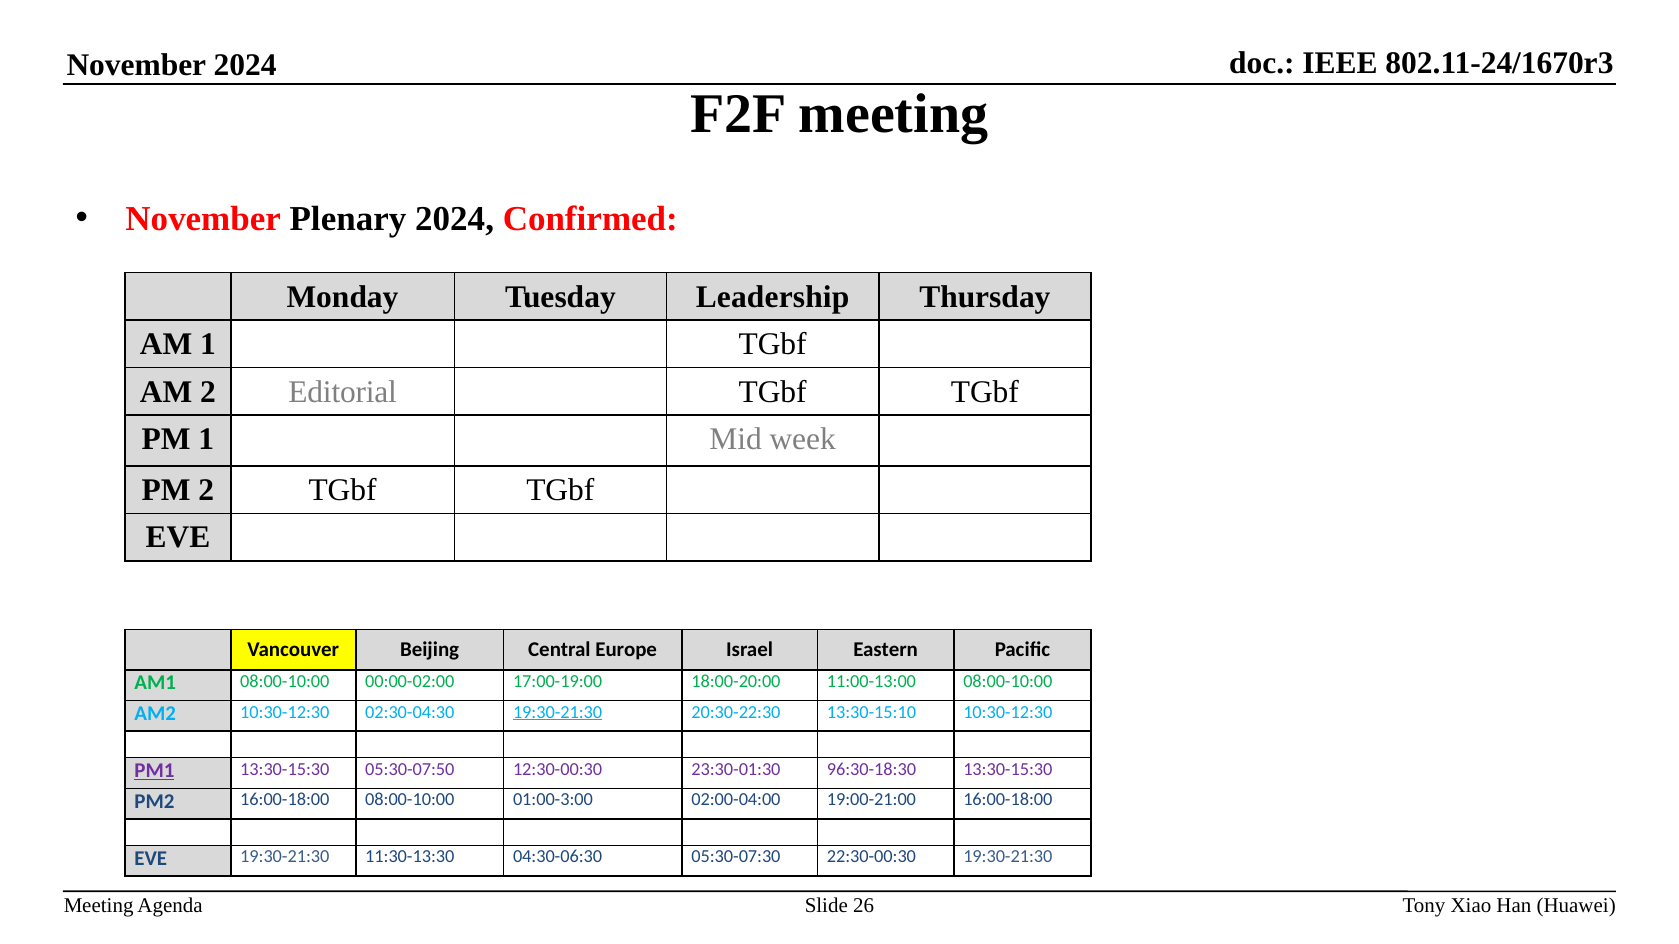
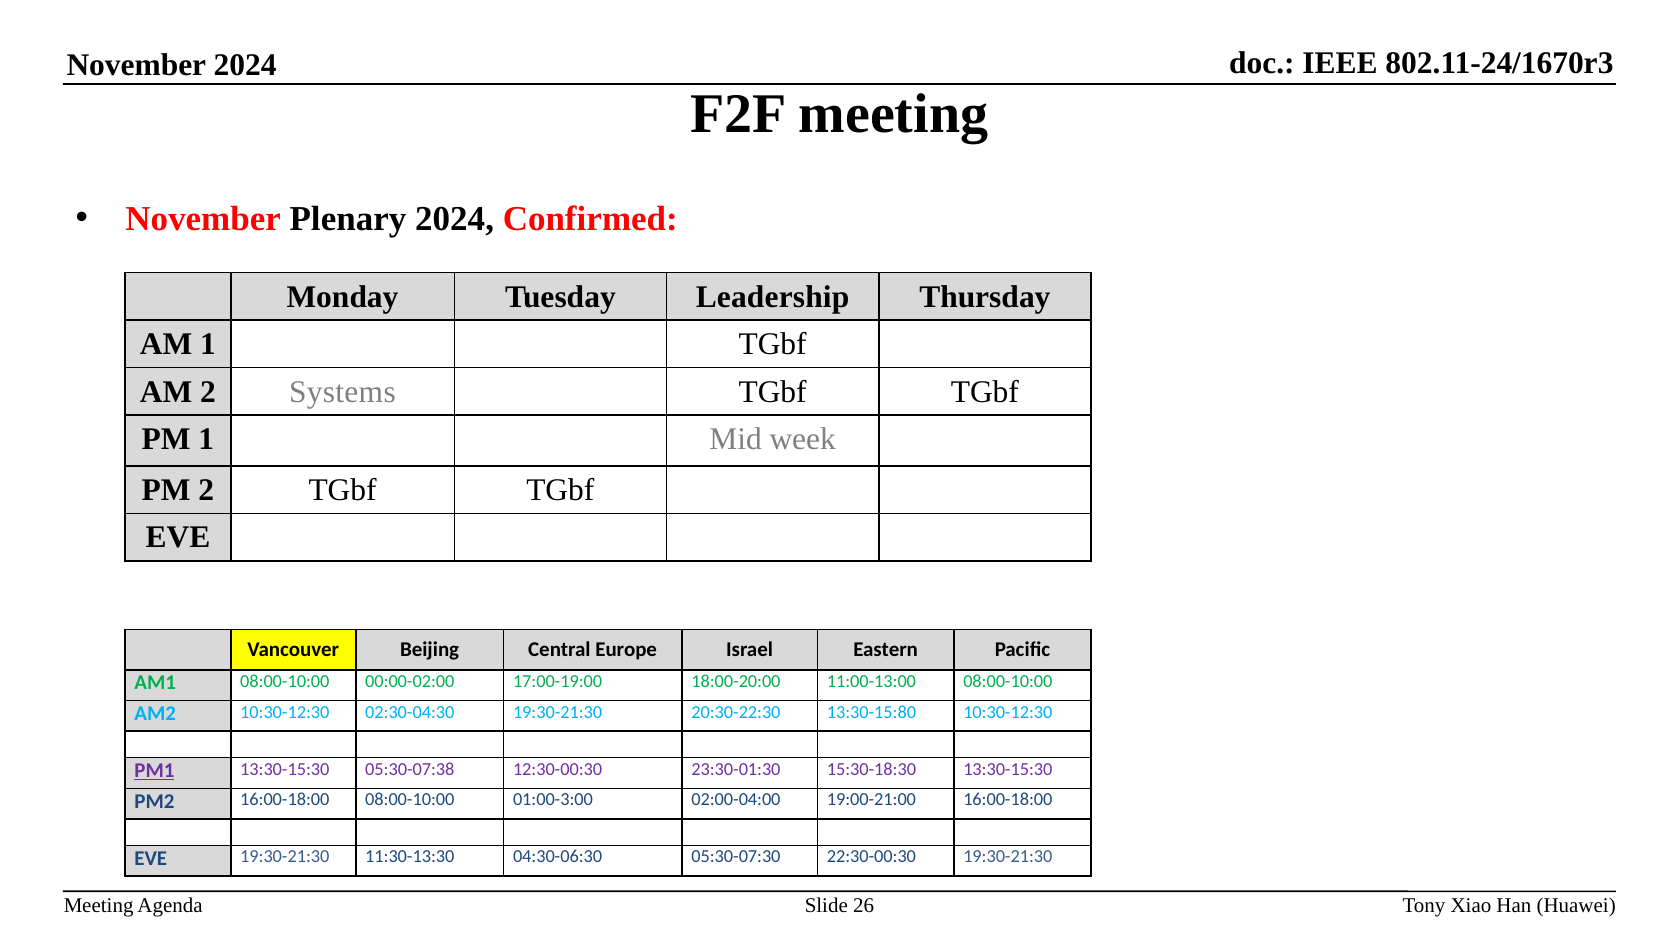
Editorial: Editorial -> Systems
19:30-21:30 at (558, 712) underline: present -> none
13:30-15:10: 13:30-15:10 -> 13:30-15:80
05:30-07:50: 05:30-07:50 -> 05:30-07:38
96:30-18:30: 96:30-18:30 -> 15:30-18:30
